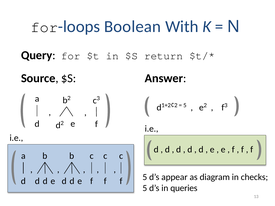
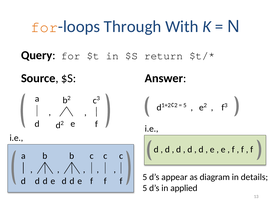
for at (44, 27) colour: black -> orange
Boolean: Boolean -> Through
checks: checks -> details
queries: queries -> applied
